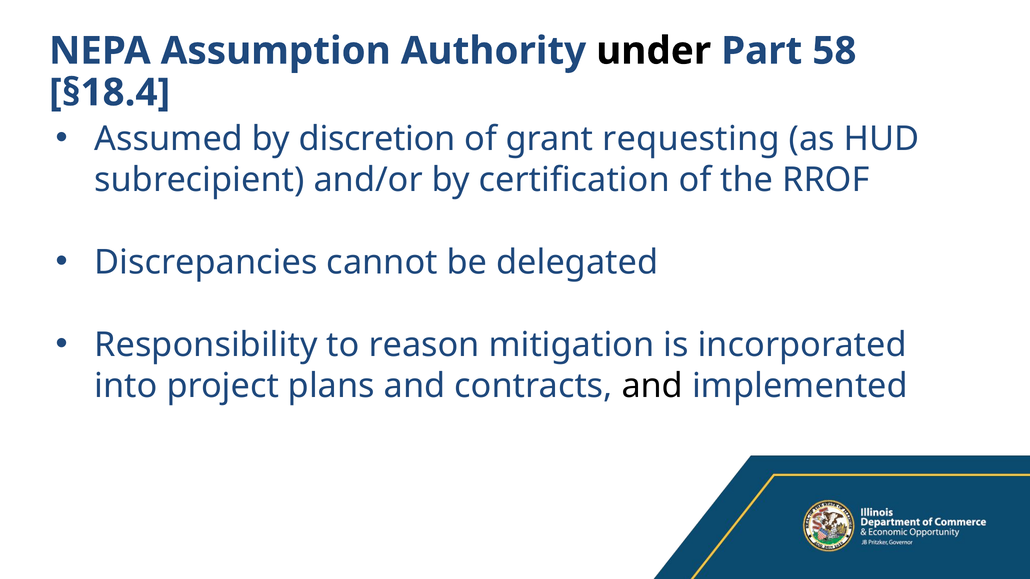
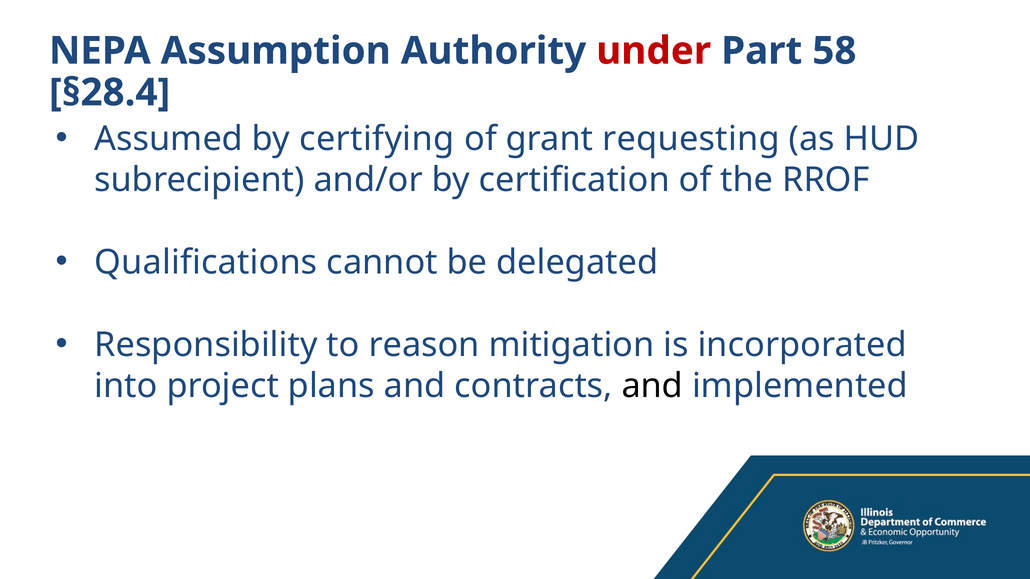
under colour: black -> red
§18.4: §18.4 -> §28.4
discretion: discretion -> certifying
Discrepancies: Discrepancies -> Qualifications
